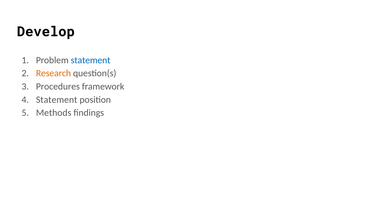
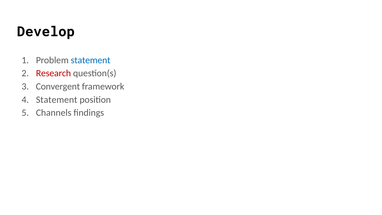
Research colour: orange -> red
Procedures: Procedures -> Convergent
Methods: Methods -> Channels
